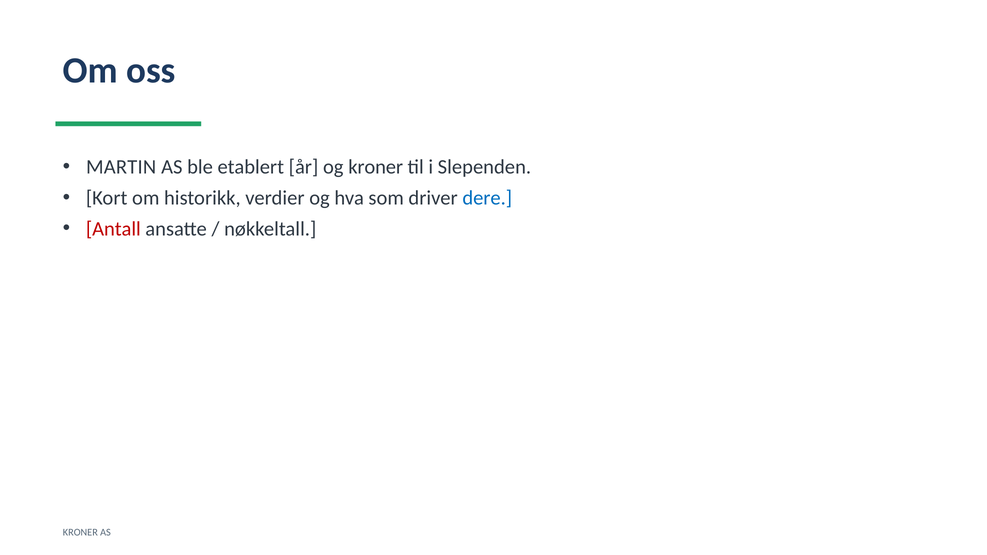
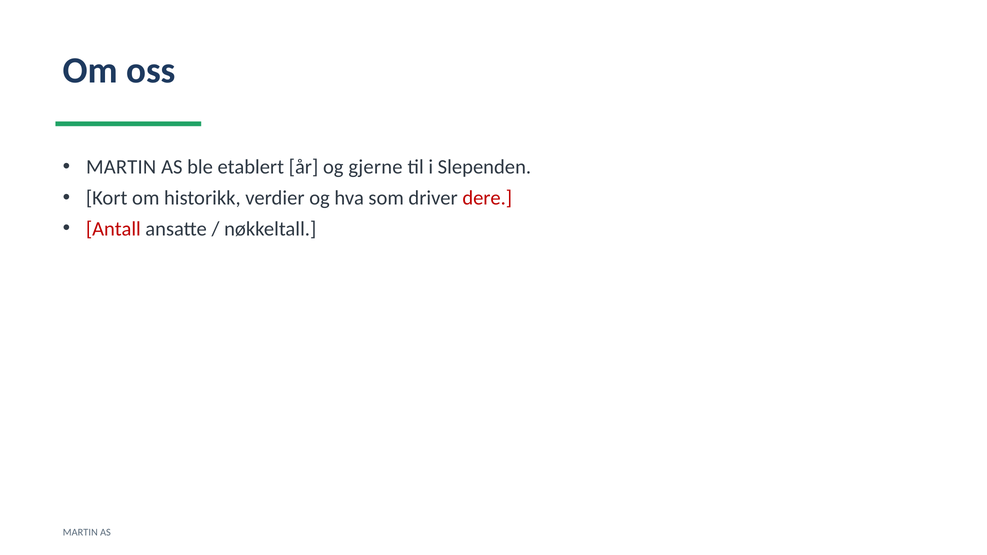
og kroner: kroner -> gjerne
dere colour: blue -> red
KRONER at (80, 533): KRONER -> MARTIN
